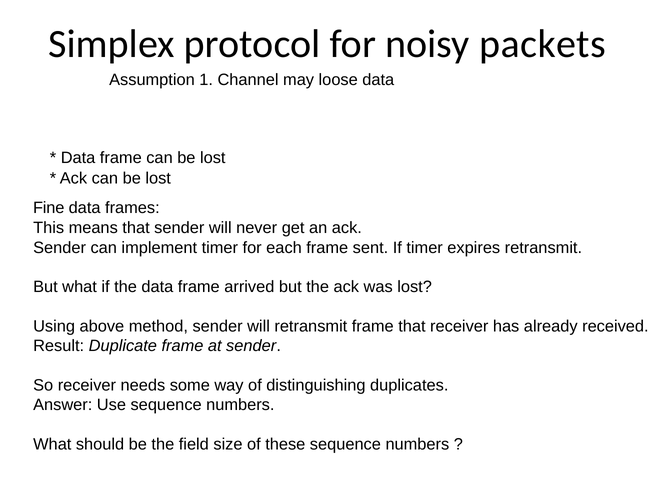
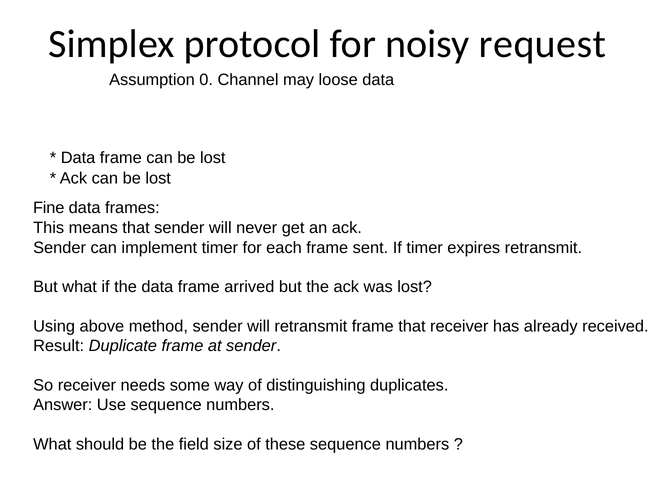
packets: packets -> request
1: 1 -> 0
